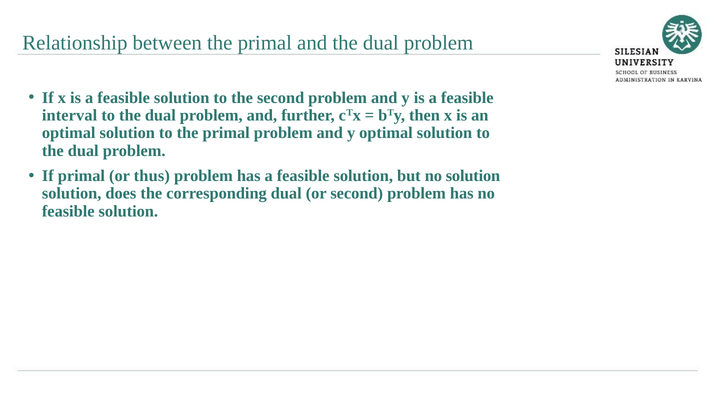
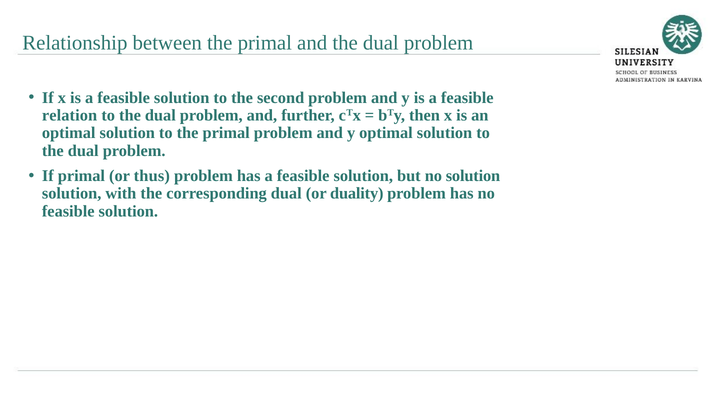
interval: interval -> relation
does: does -> with
or second: second -> duality
